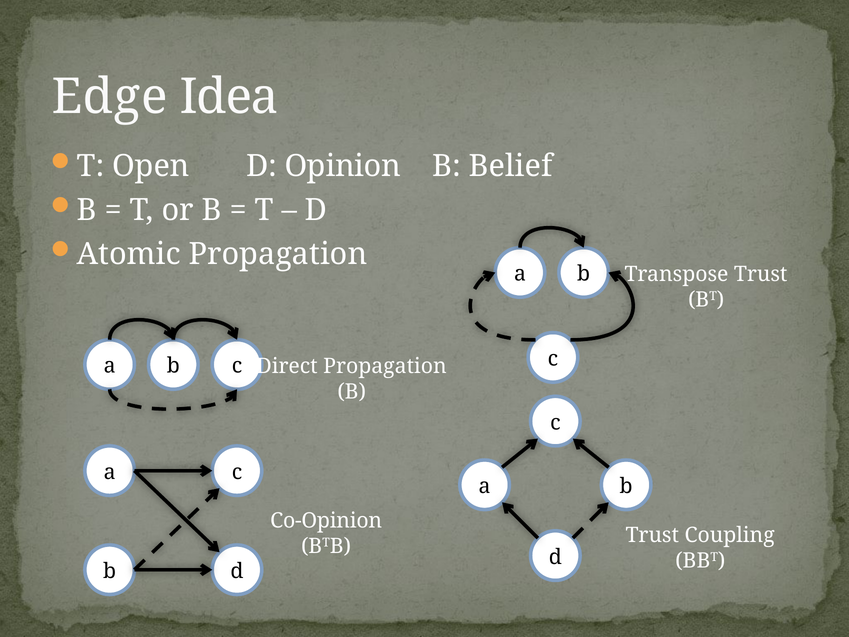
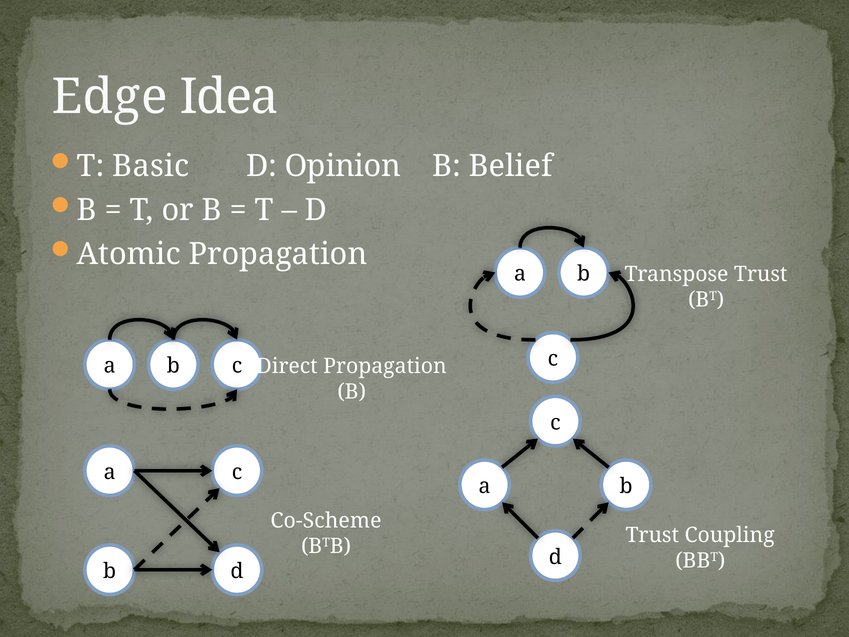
Open: Open -> Basic
Co-Opinion: Co-Opinion -> Co-Scheme
